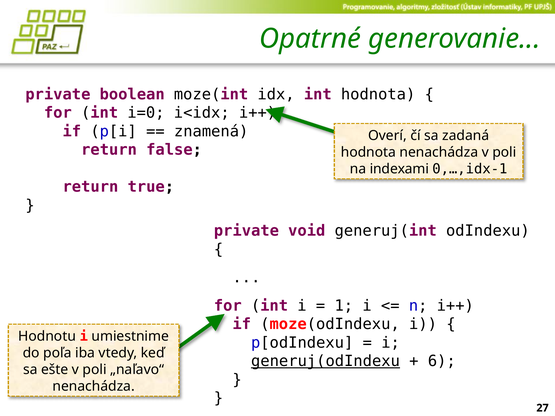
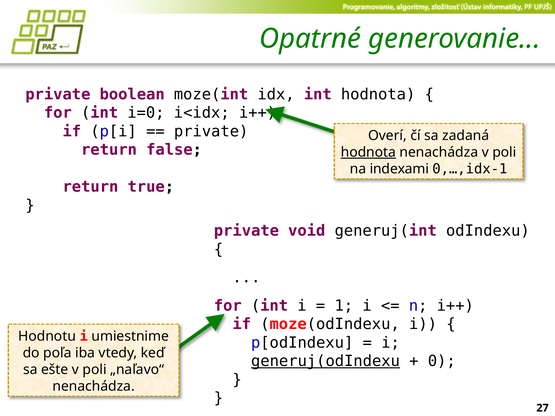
znamená at (211, 131): znamená -> private
hodnota at (368, 152) underline: none -> present
6: 6 -> 0
